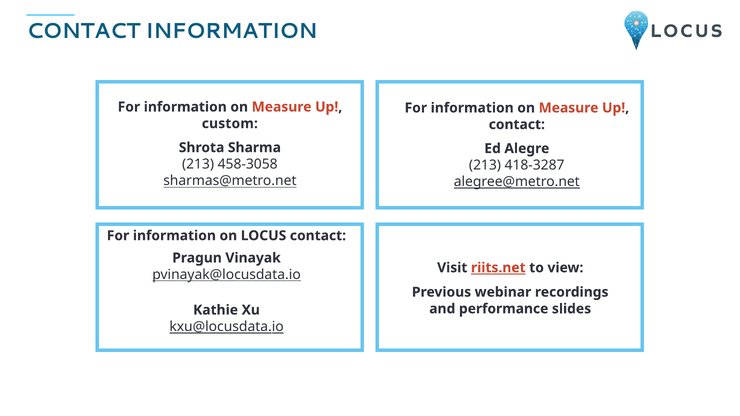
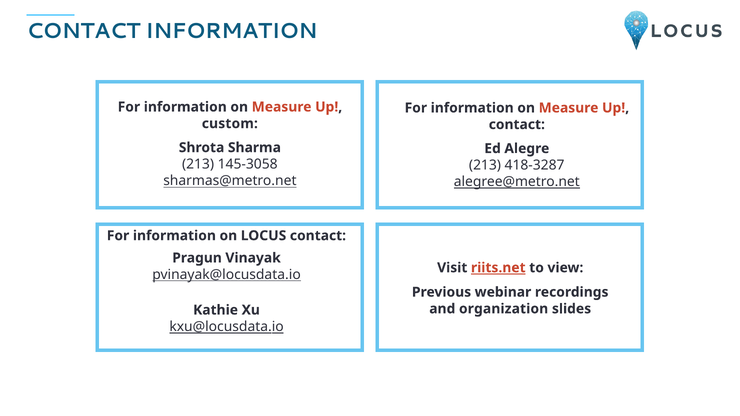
458-3058: 458-3058 -> 145-3058
performance: performance -> organization
